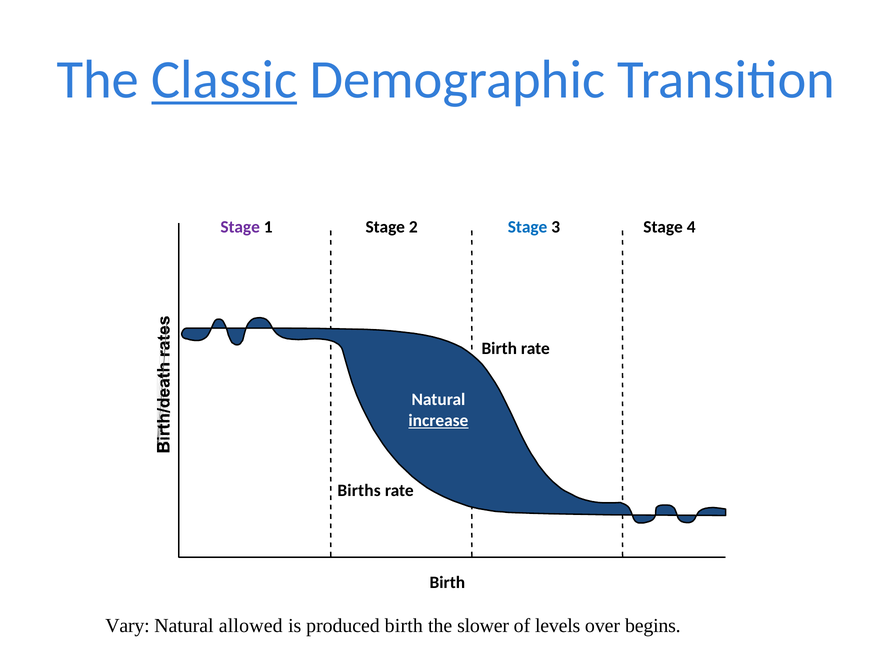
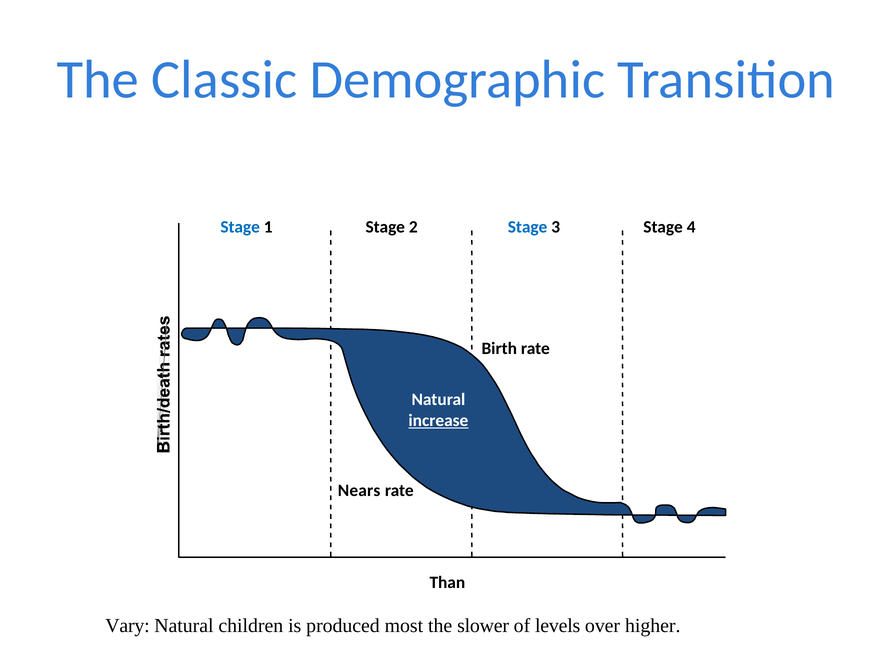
Classic underline: present -> none
Stage at (240, 227) colour: purple -> blue
Births: Births -> Nears
Birth at (447, 583): Birth -> Than
allowed: allowed -> children
produced birth: birth -> most
begins: begins -> higher
